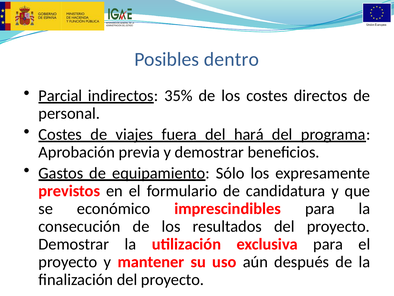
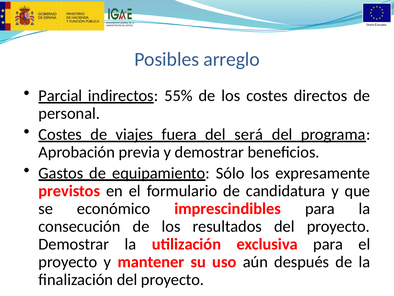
dentro: dentro -> arreglo
35%: 35% -> 55%
hará: hará -> será
